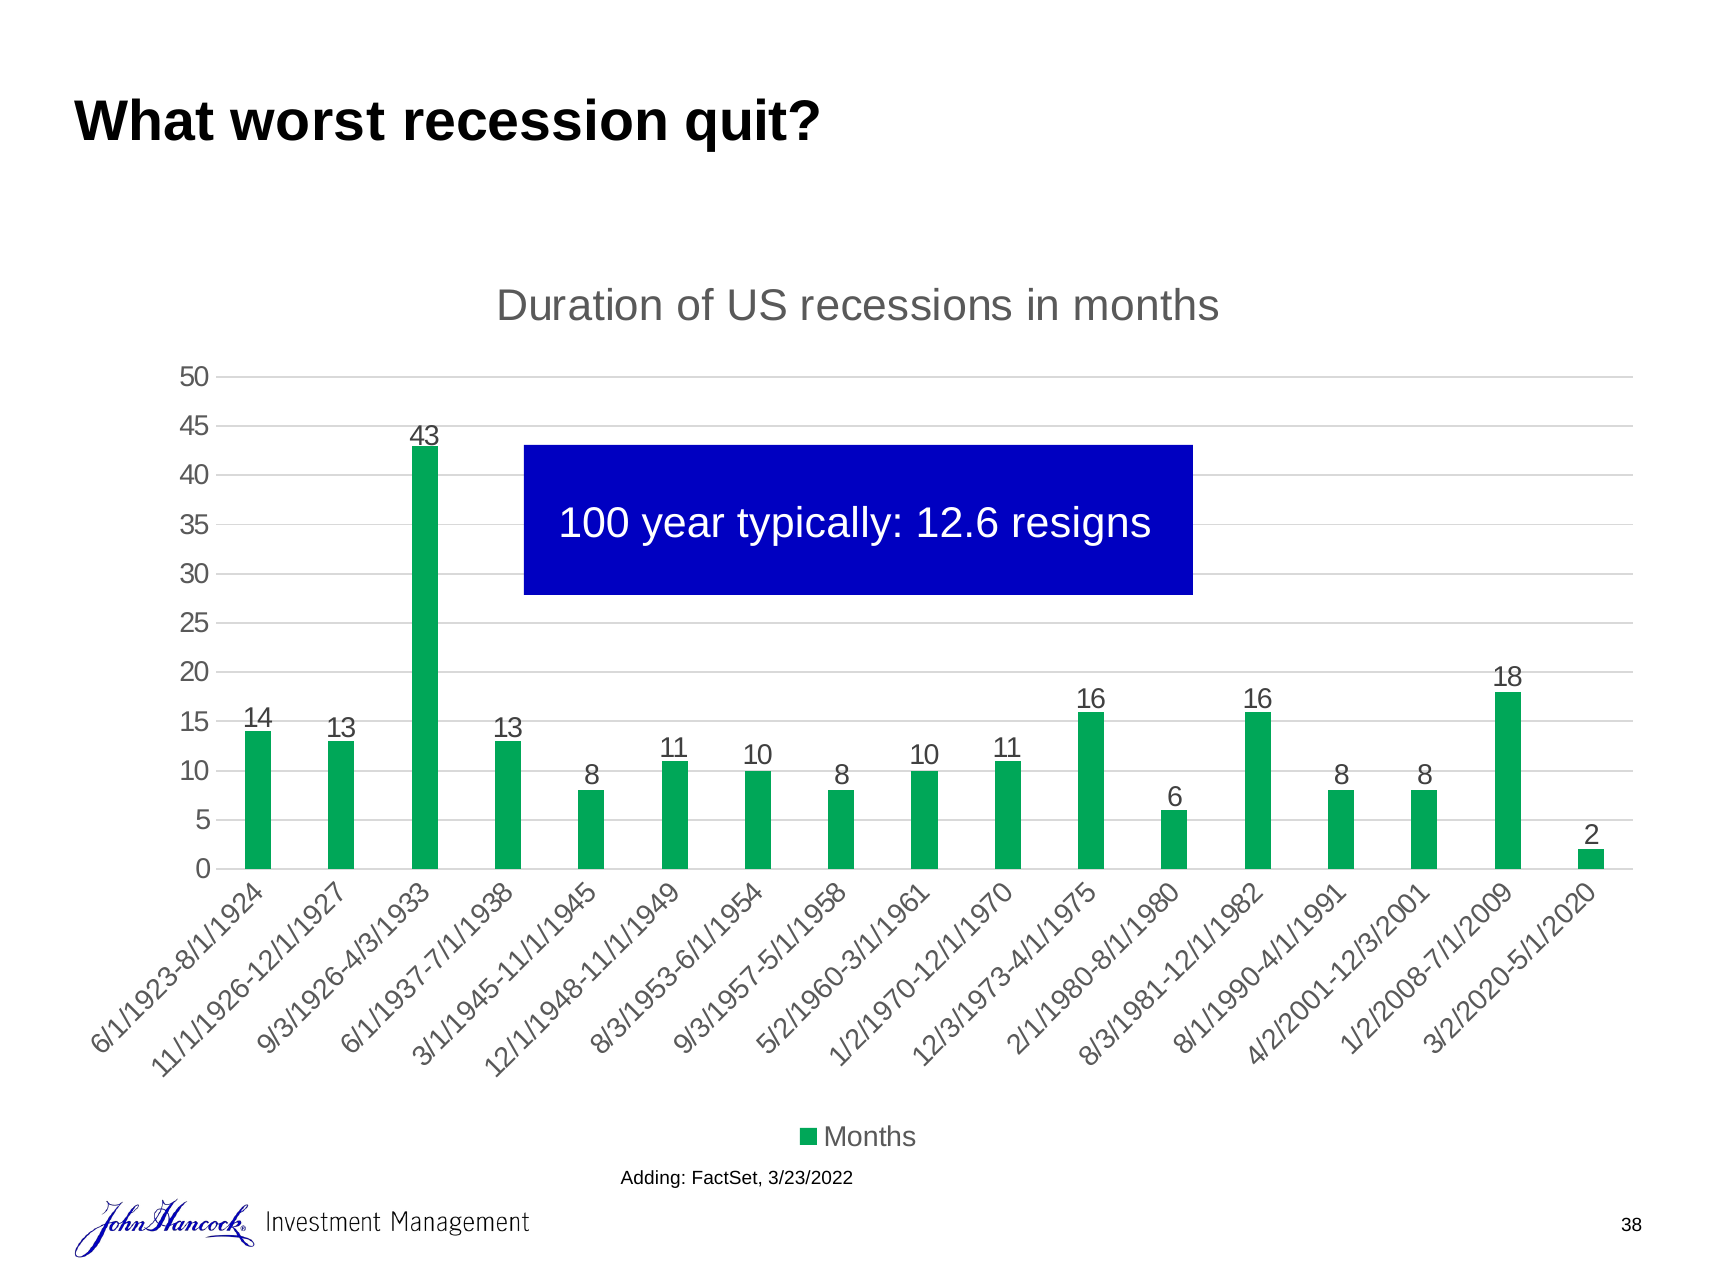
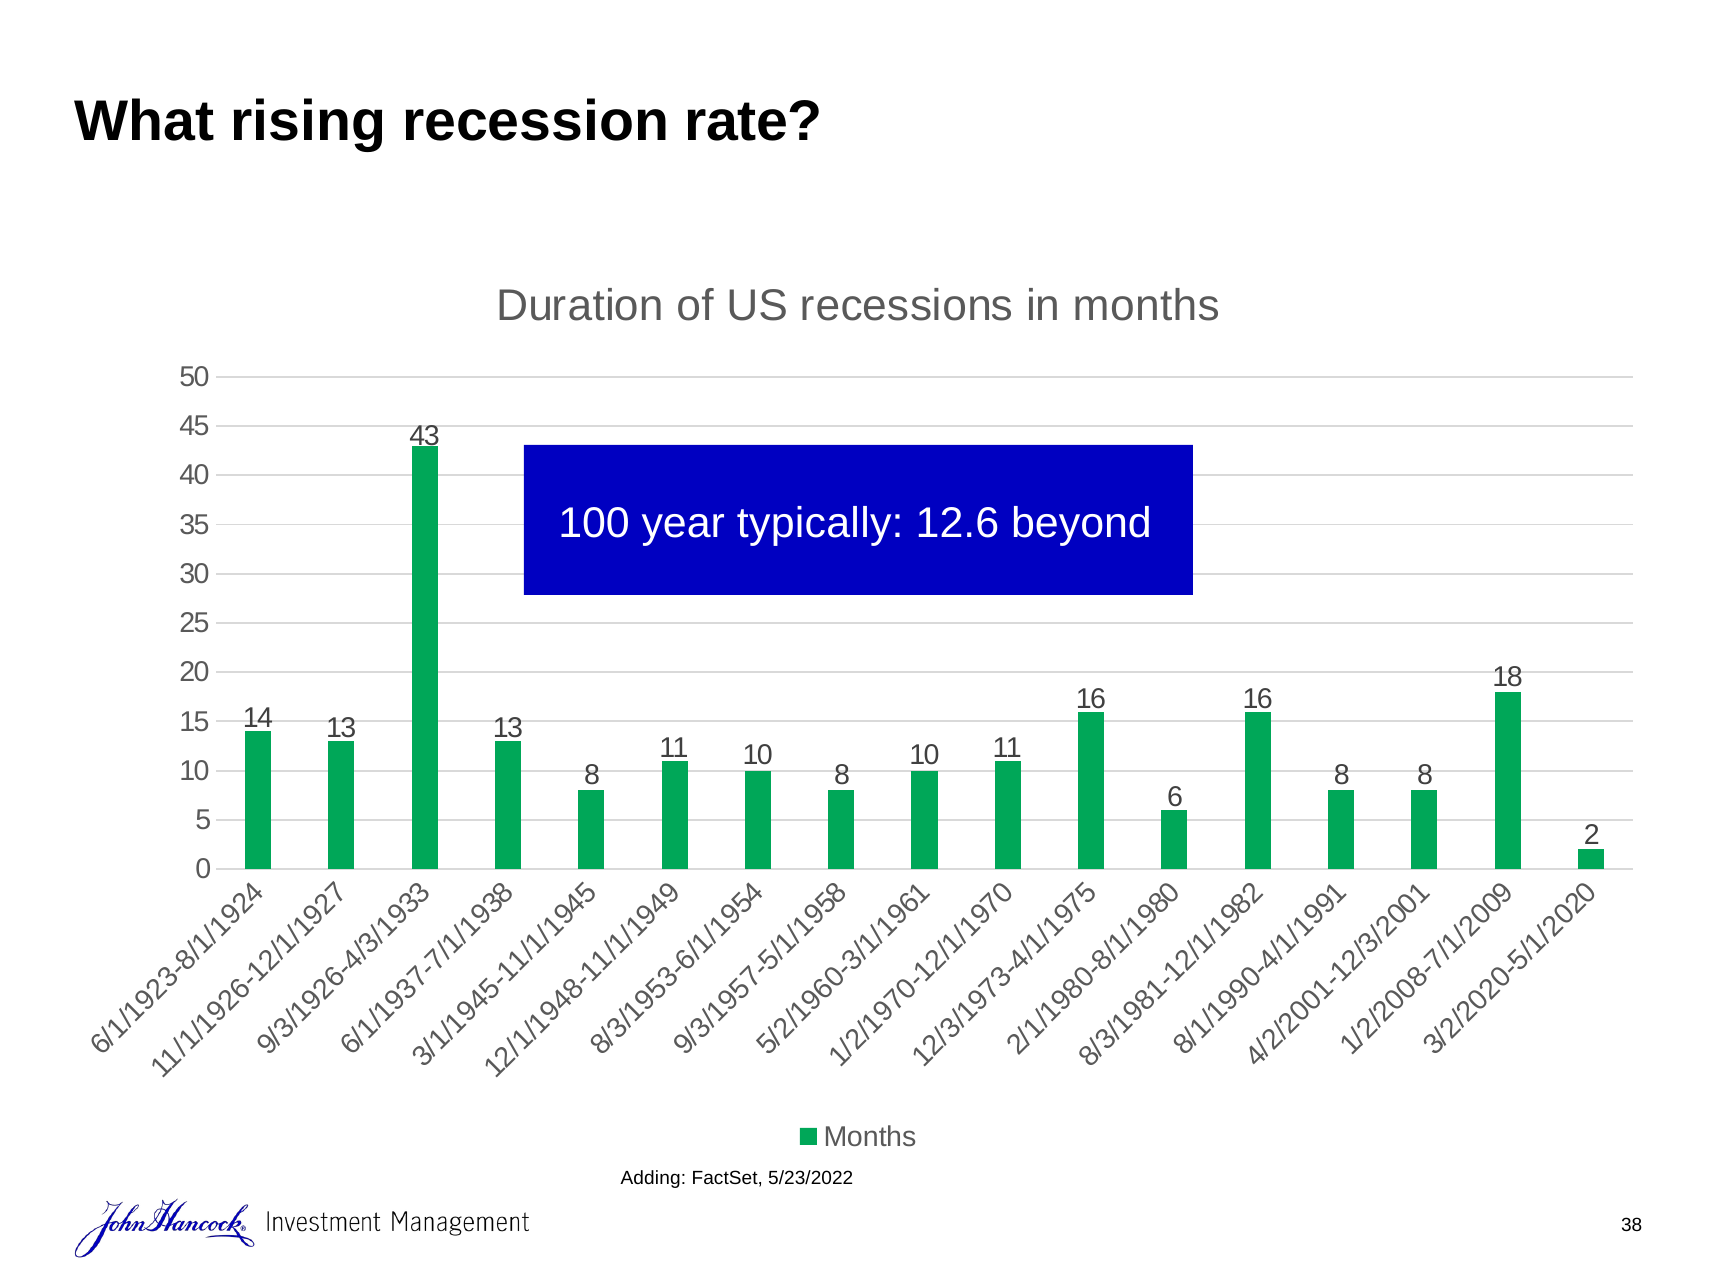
worst: worst -> rising
quit: quit -> rate
resigns: resigns -> beyond
3/23/2022: 3/23/2022 -> 5/23/2022
